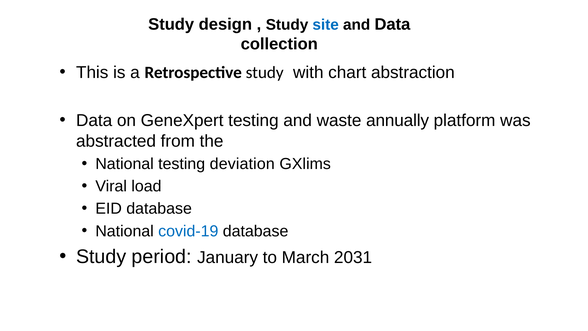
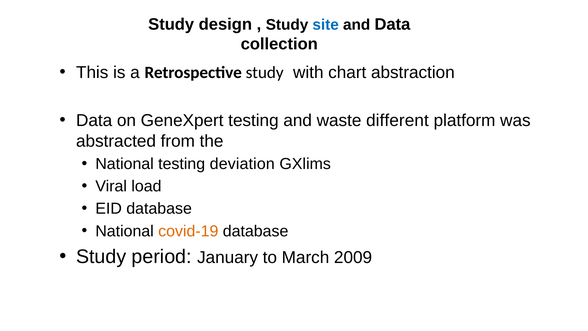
annually: annually -> different
covid-19 colour: blue -> orange
2031: 2031 -> 2009
